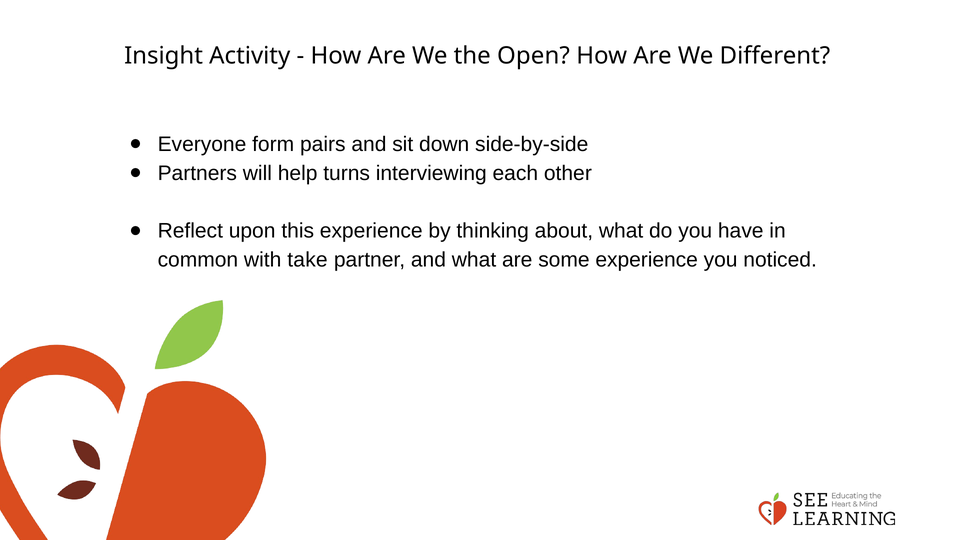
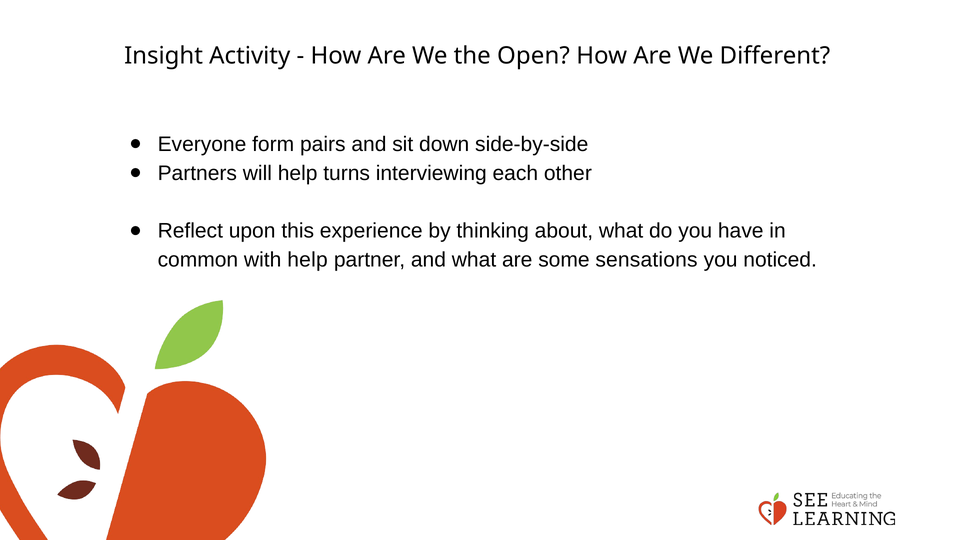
with take: take -> help
some experience: experience -> sensations
